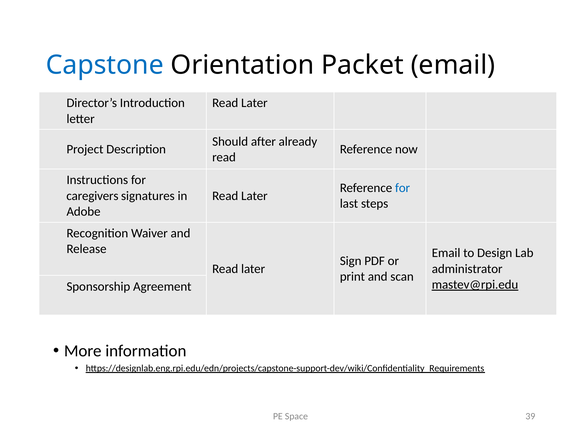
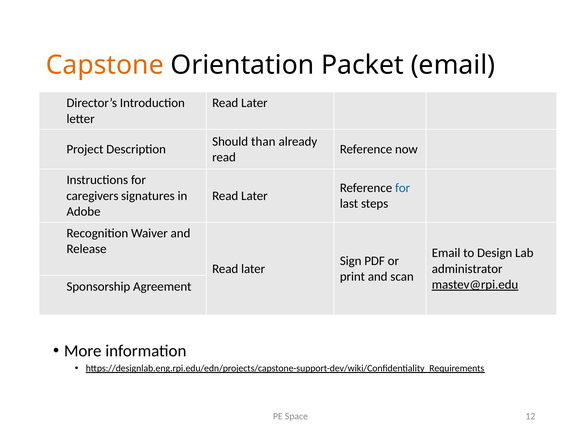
Capstone colour: blue -> orange
after: after -> than
39: 39 -> 12
